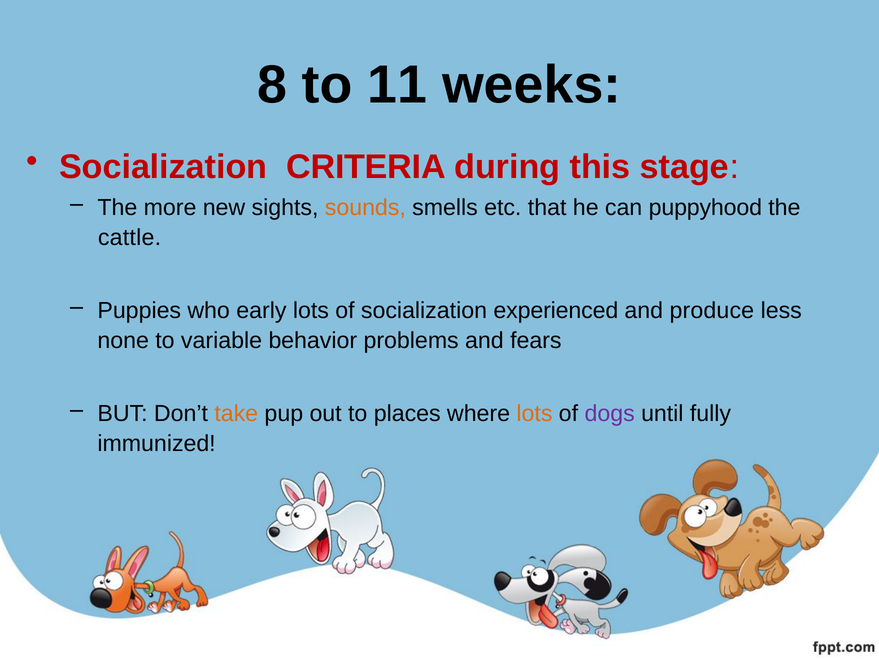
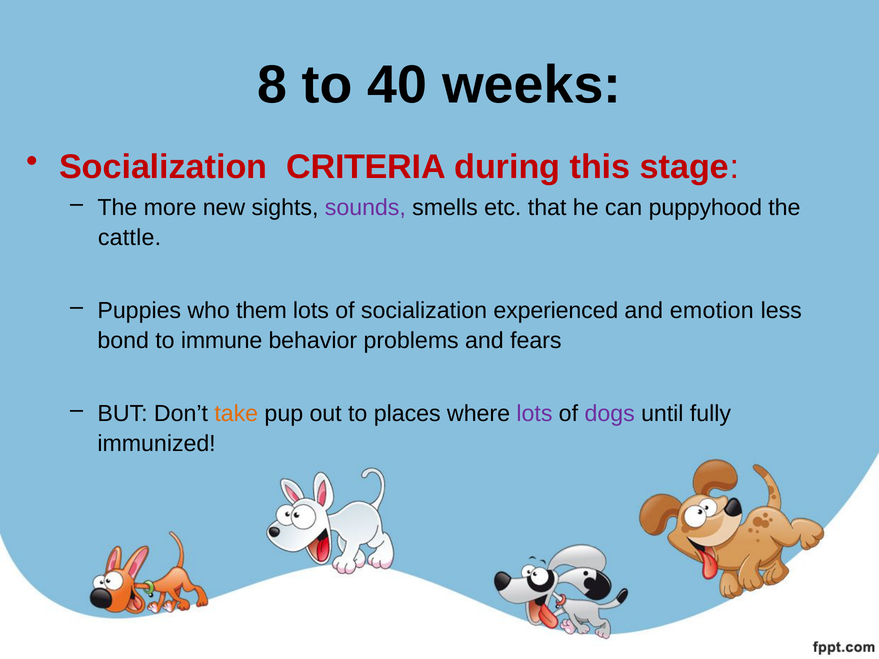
11: 11 -> 40
sounds colour: orange -> purple
early: early -> them
produce: produce -> emotion
none: none -> bond
variable: variable -> immune
lots at (534, 414) colour: orange -> purple
